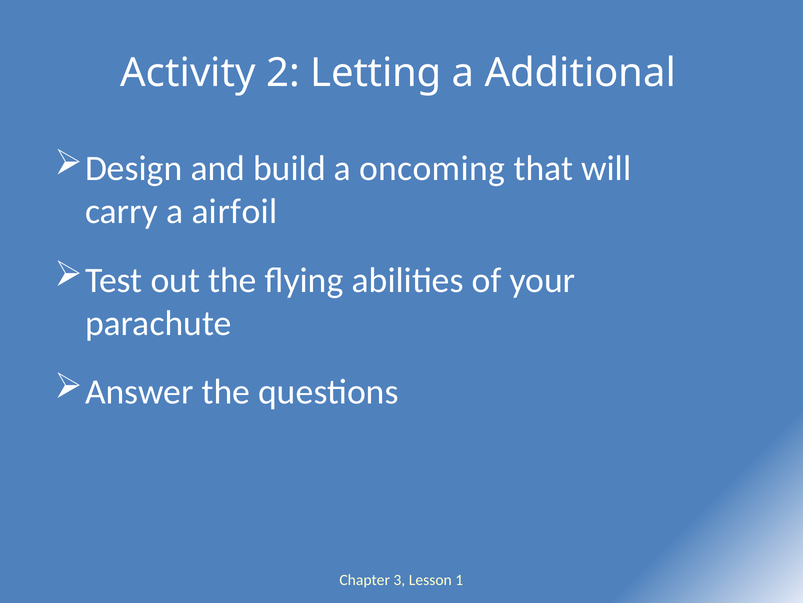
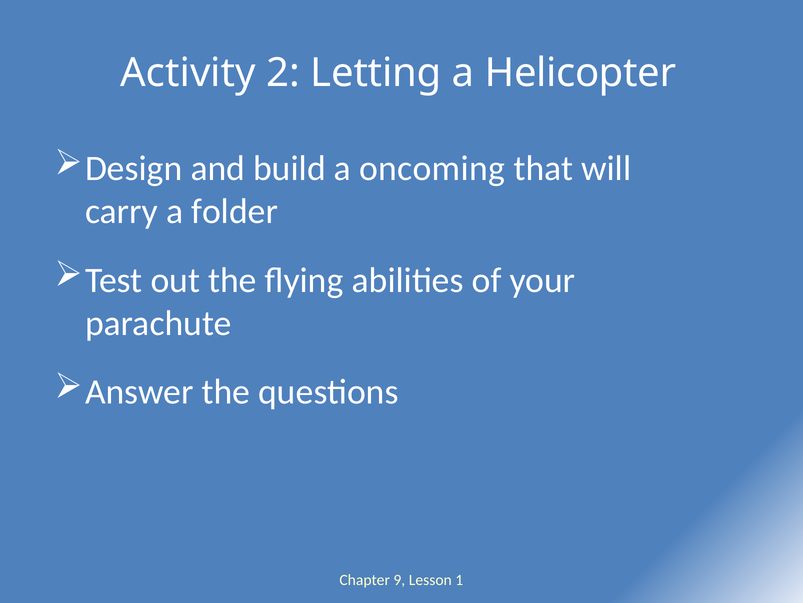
Additional: Additional -> Helicopter
airfoil: airfoil -> folder
3: 3 -> 9
